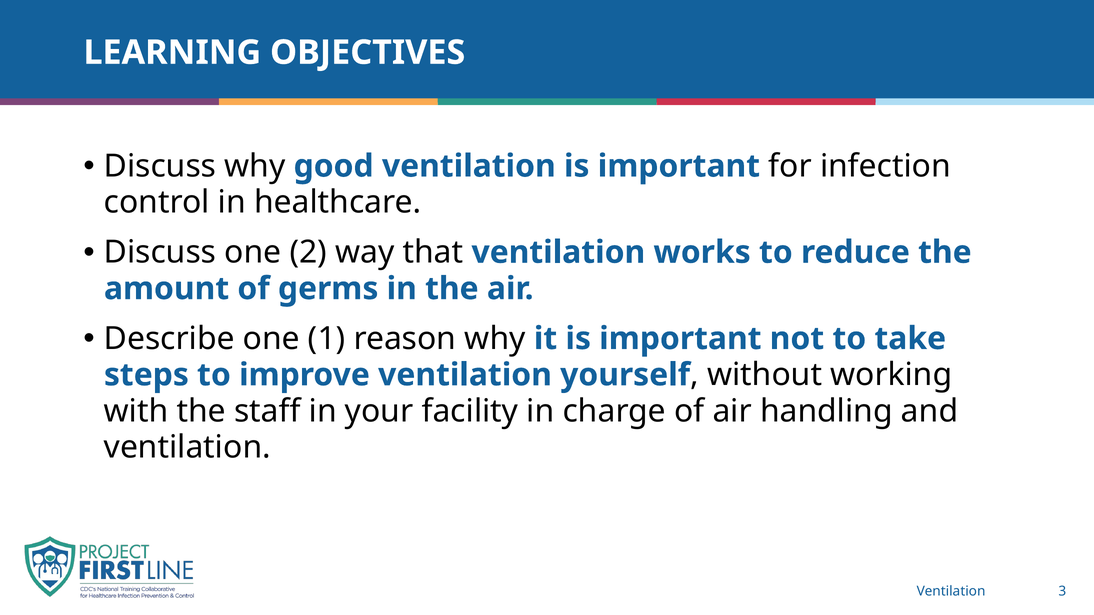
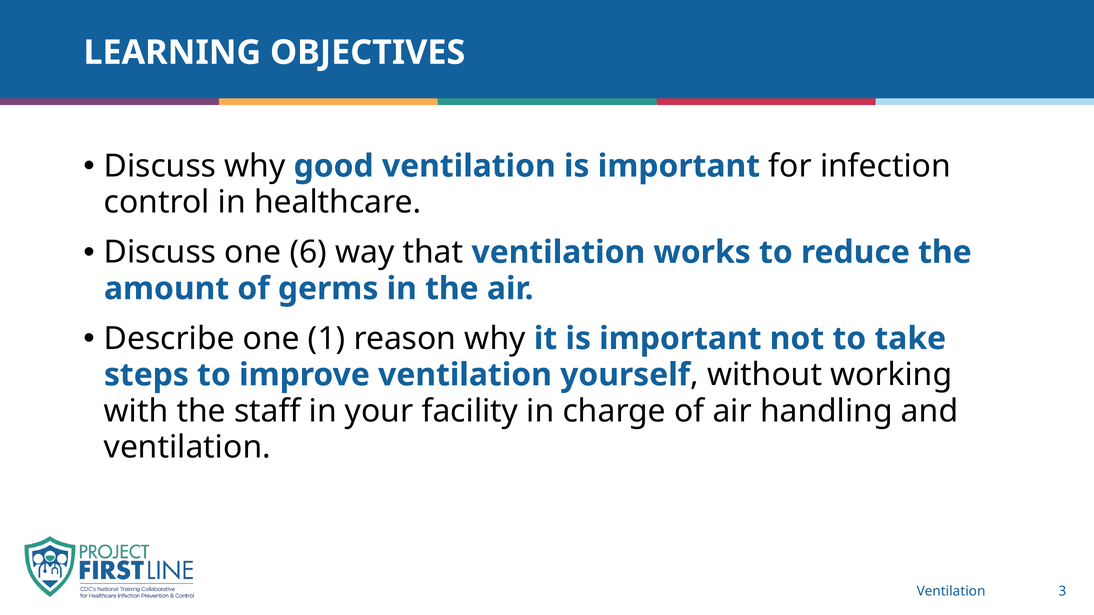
2: 2 -> 6
